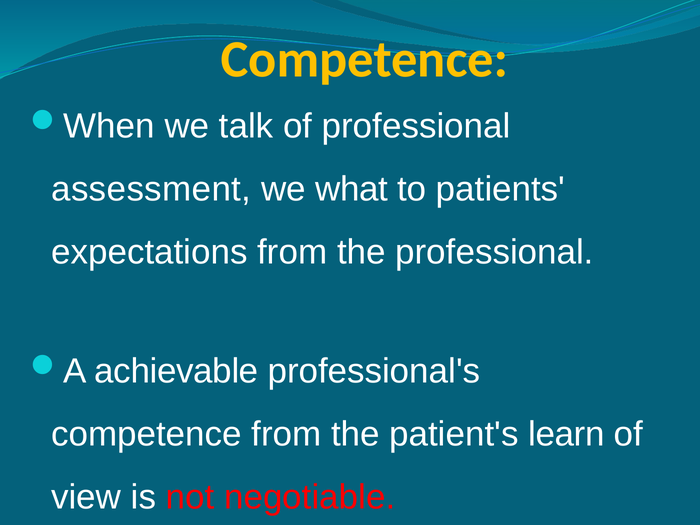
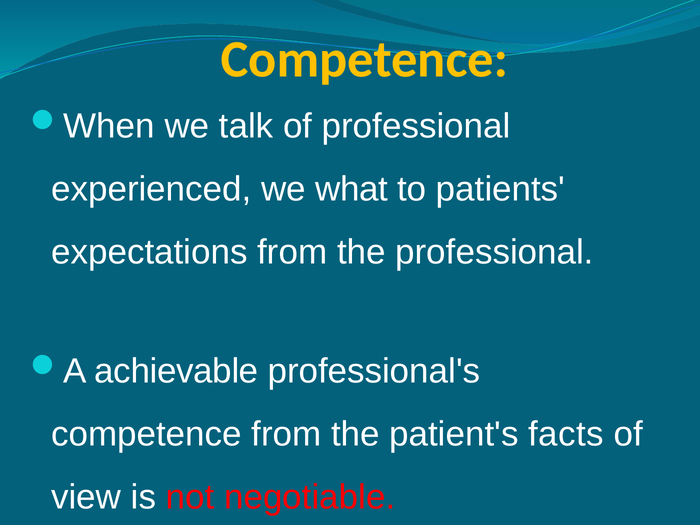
assessment: assessment -> experienced
learn: learn -> facts
